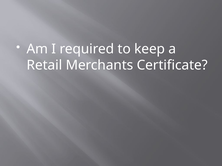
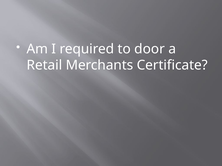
keep: keep -> door
